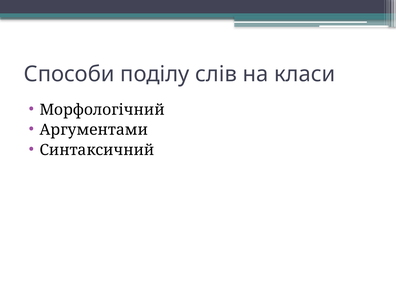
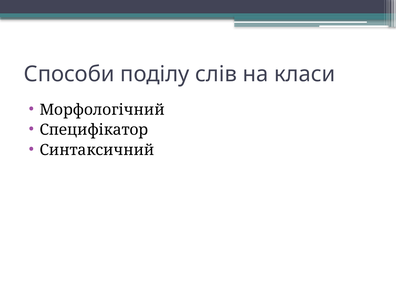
Аргументами: Аргументами -> Специфікатор
